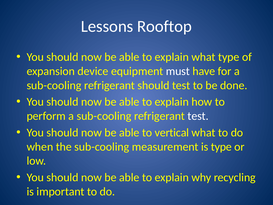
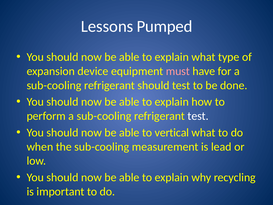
Rooftop: Rooftop -> Pumped
must colour: white -> pink
is type: type -> lead
